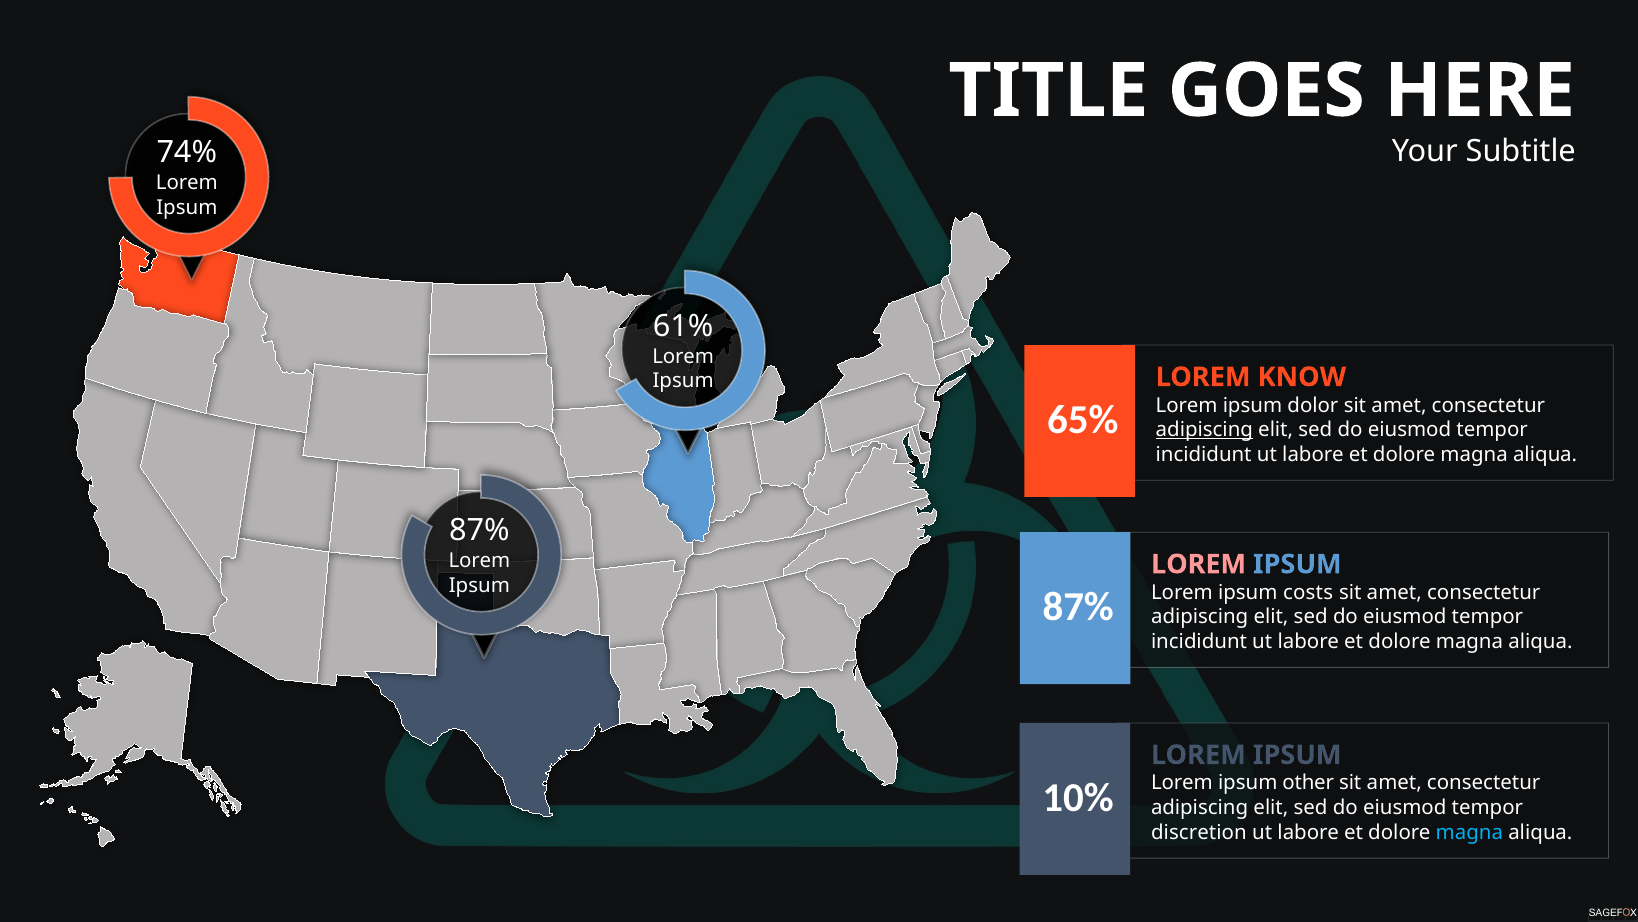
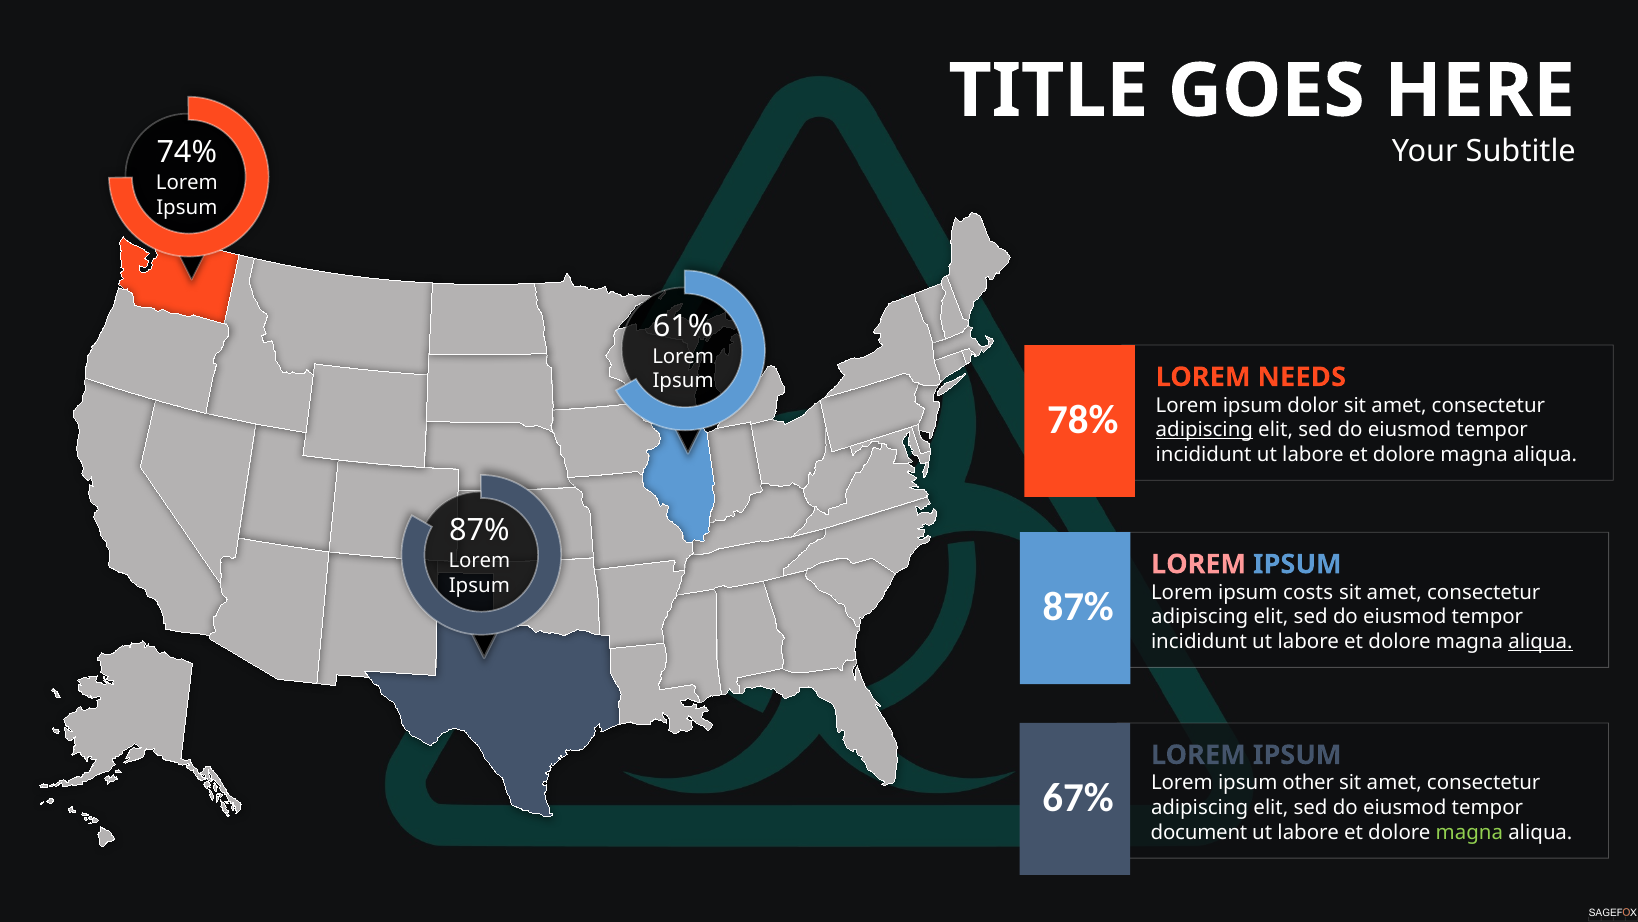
KNOW: KNOW -> NEEDS
65%: 65% -> 78%
aliqua at (1540, 641) underline: none -> present
10%: 10% -> 67%
discretion: discretion -> document
magna at (1469, 832) colour: light blue -> light green
